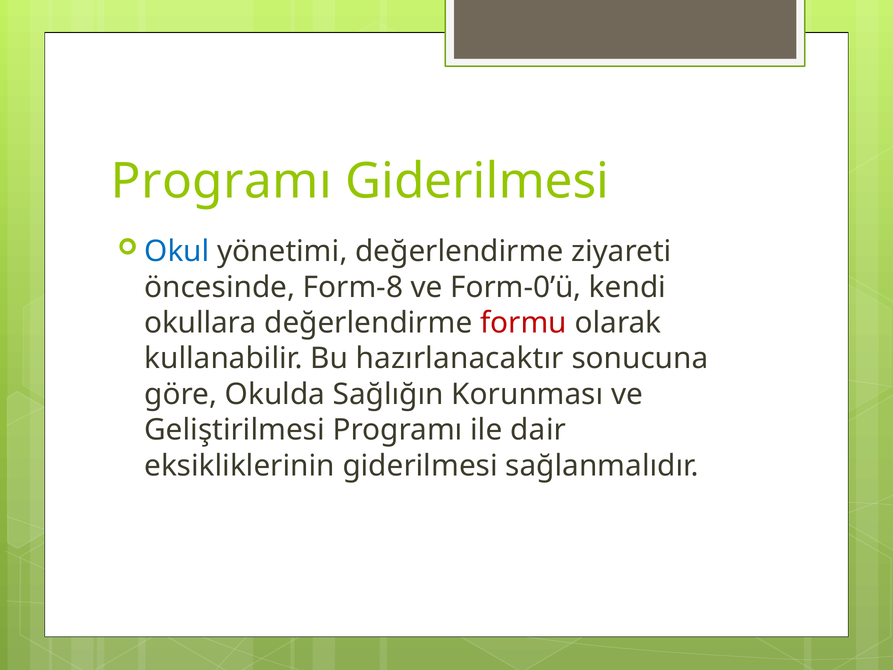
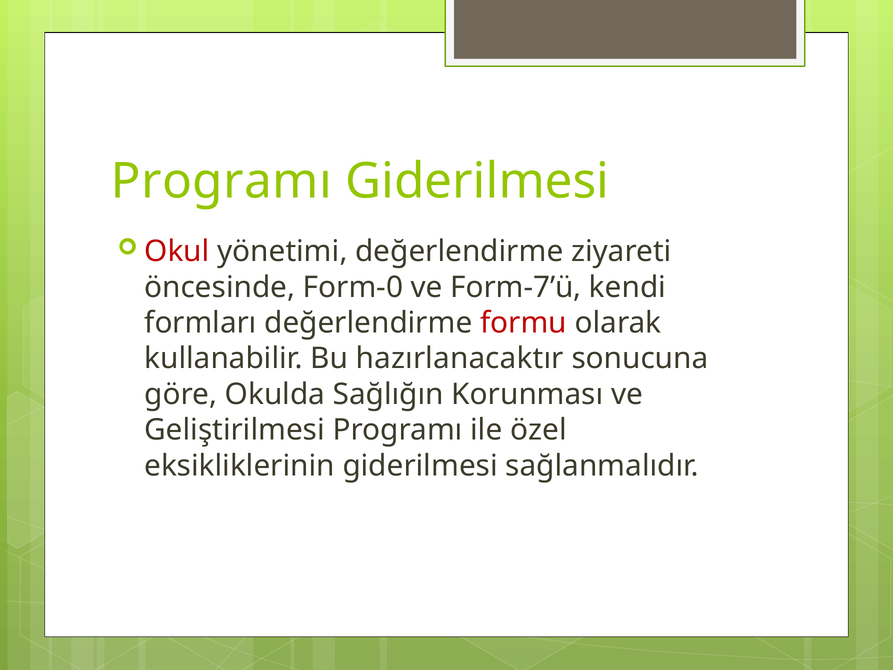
Okul colour: blue -> red
Form-8: Form-8 -> Form-0
Form-0’ü: Form-0’ü -> Form-7’ü
okullara: okullara -> formları
dair: dair -> özel
